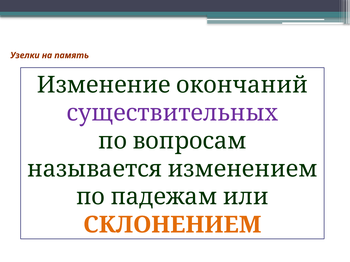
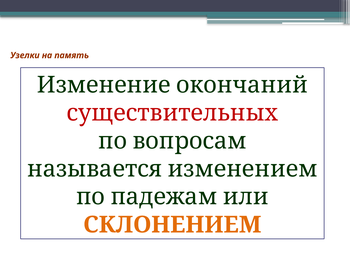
существительных colour: purple -> red
